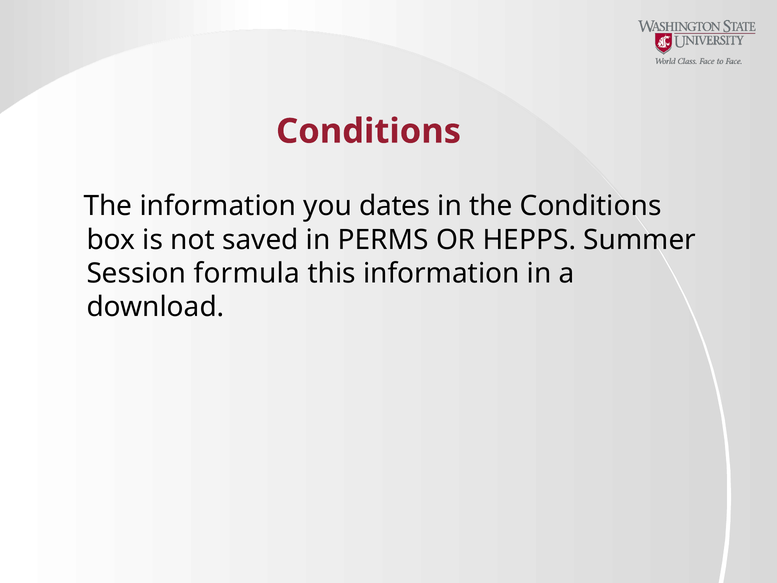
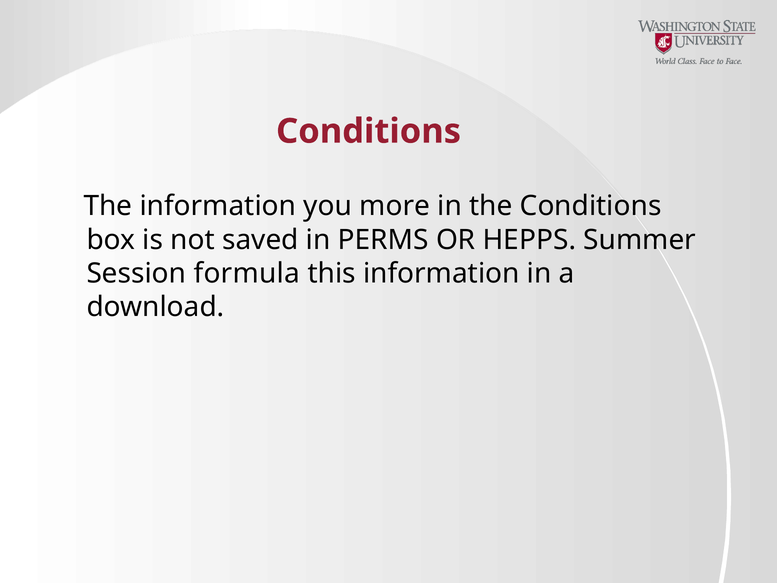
dates: dates -> more
